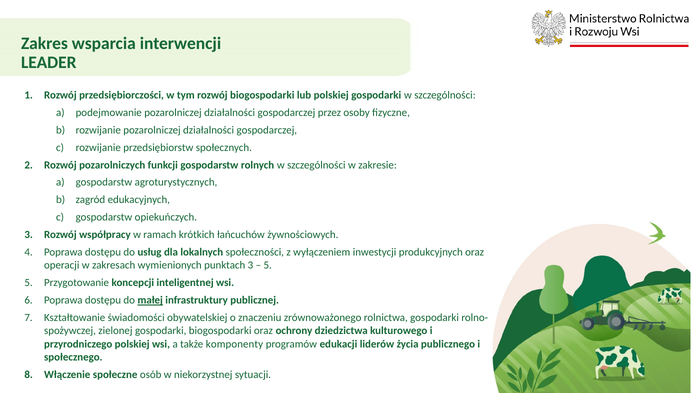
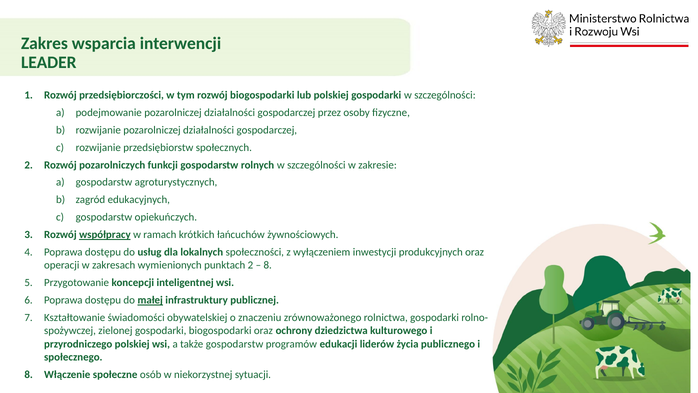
współpracy underline: none -> present
punktach 3: 3 -> 2
5 at (268, 265): 5 -> 8
także komponenty: komponenty -> gospodarstw
